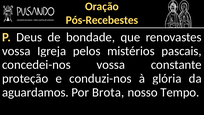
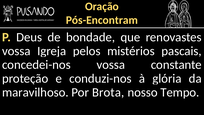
Pós-Recebestes: Pós-Recebestes -> Pós-Encontram
aguardamos: aguardamos -> maravilhoso
